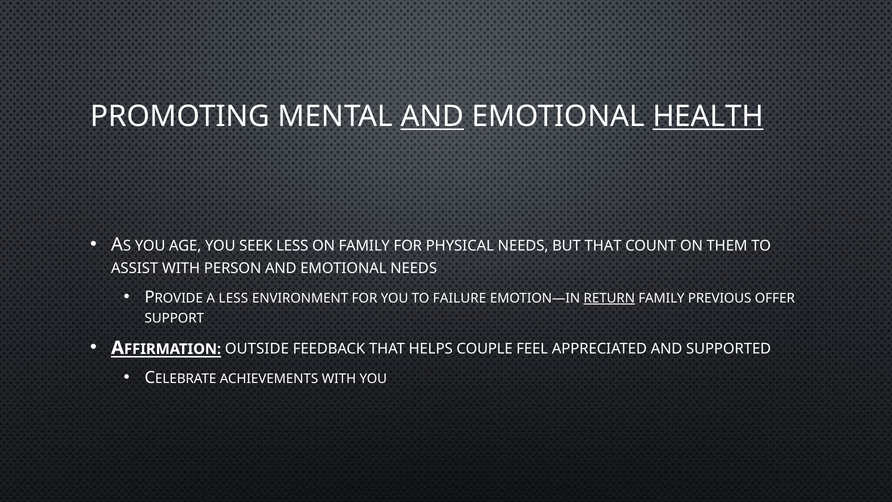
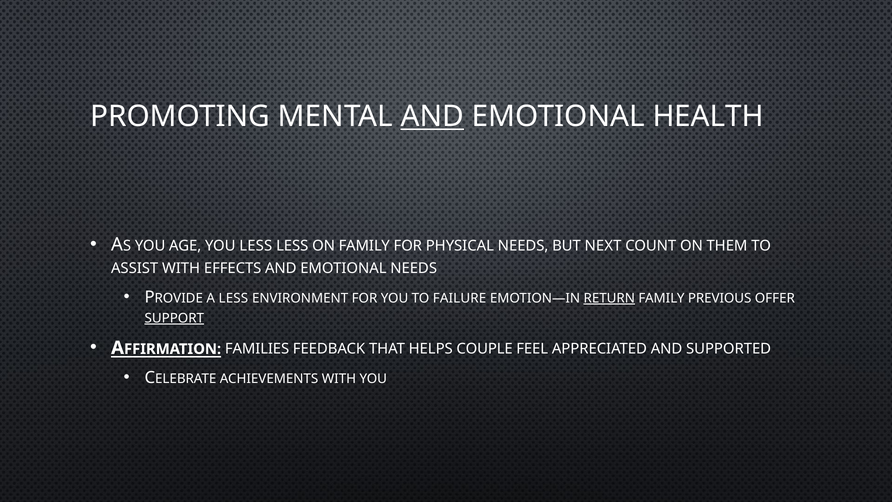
HEALTH underline: present -> none
YOU SEEK: SEEK -> LESS
BUT THAT: THAT -> NEXT
PERSON: PERSON -> EFFECTS
SUPPORT underline: none -> present
OUTSIDE: OUTSIDE -> FAMILIES
